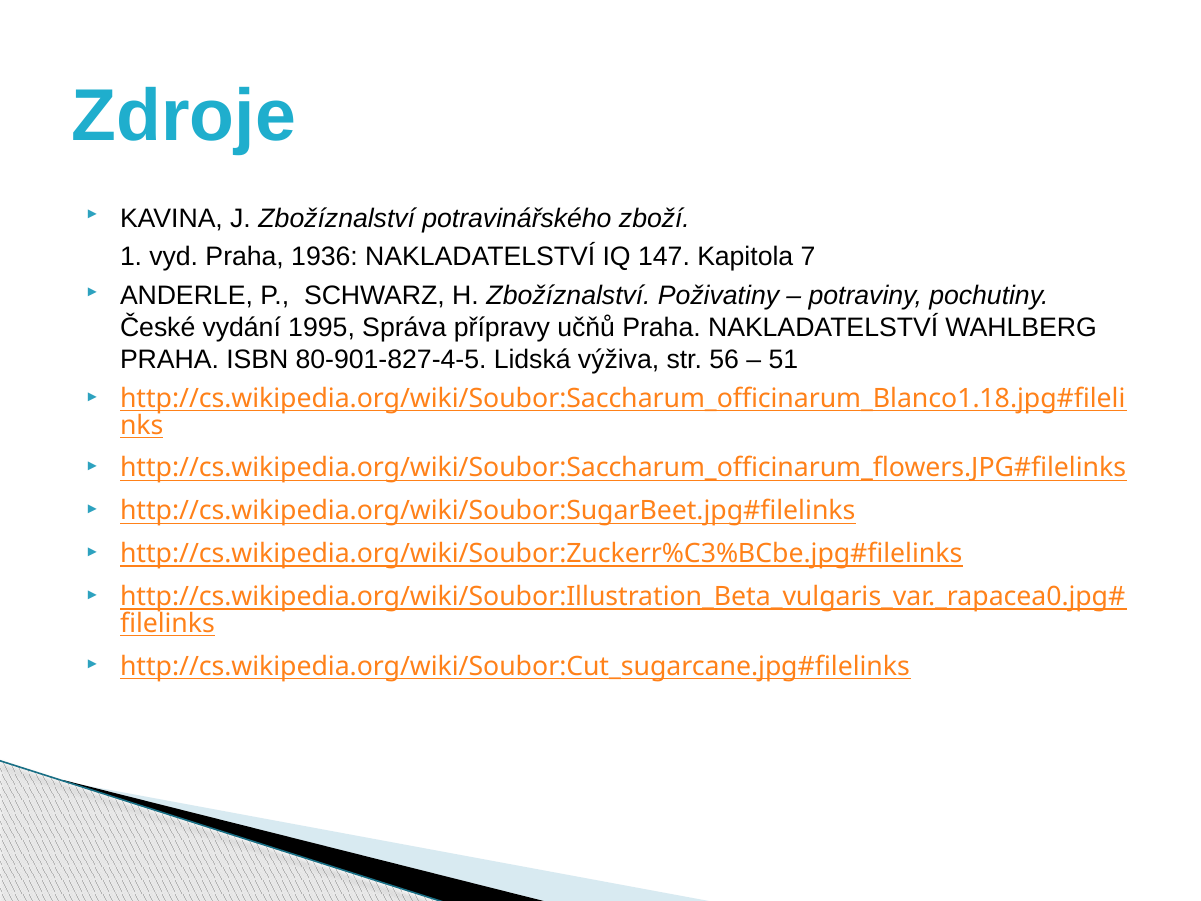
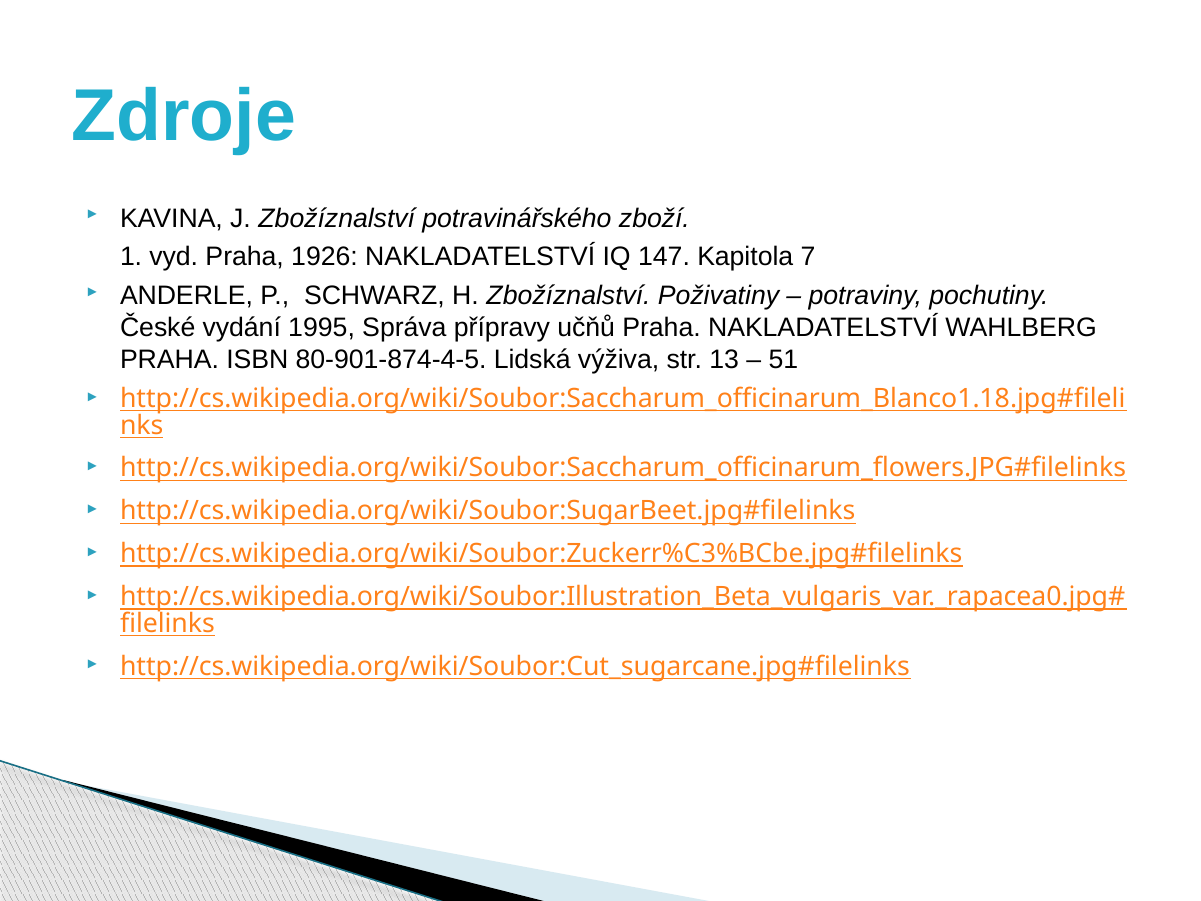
1936: 1936 -> 1926
80-901-827-4-5: 80-901-827-4-5 -> 80-901-874-4-5
56: 56 -> 13
